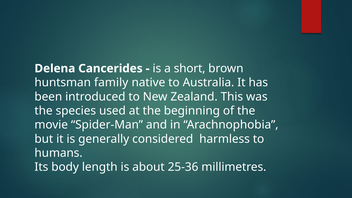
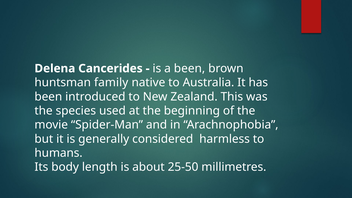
a short: short -> been
25-36: 25-36 -> 25-50
